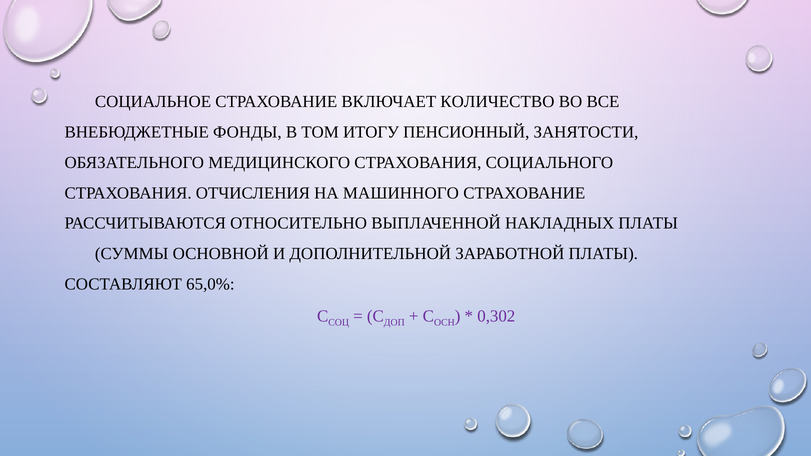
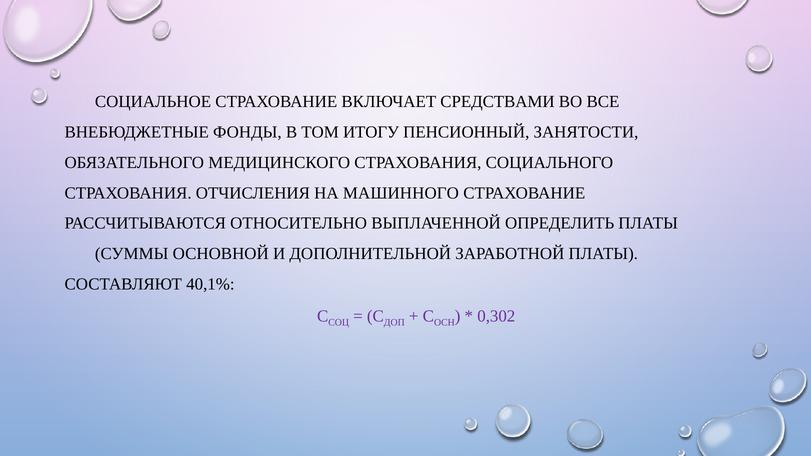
КОЛИЧЕСТВО: КОЛИЧЕСТВО -> СРЕДСТВАМИ
НАКЛАДНЫХ: НАКЛАДНЫХ -> ОПРЕДЕЛИТЬ
65,0%: 65,0% -> 40,1%
